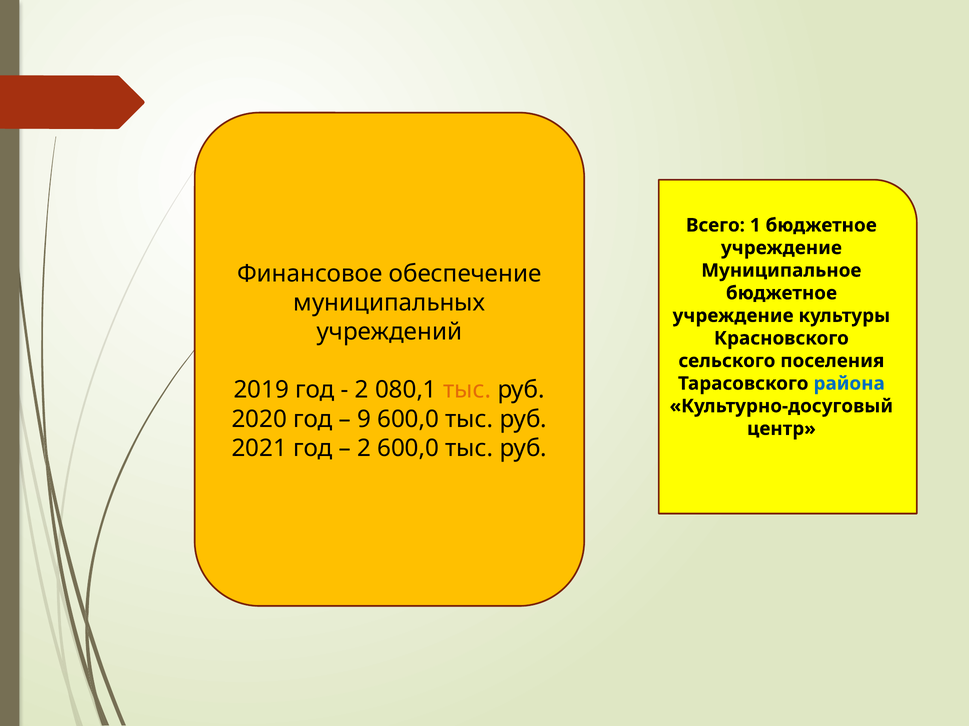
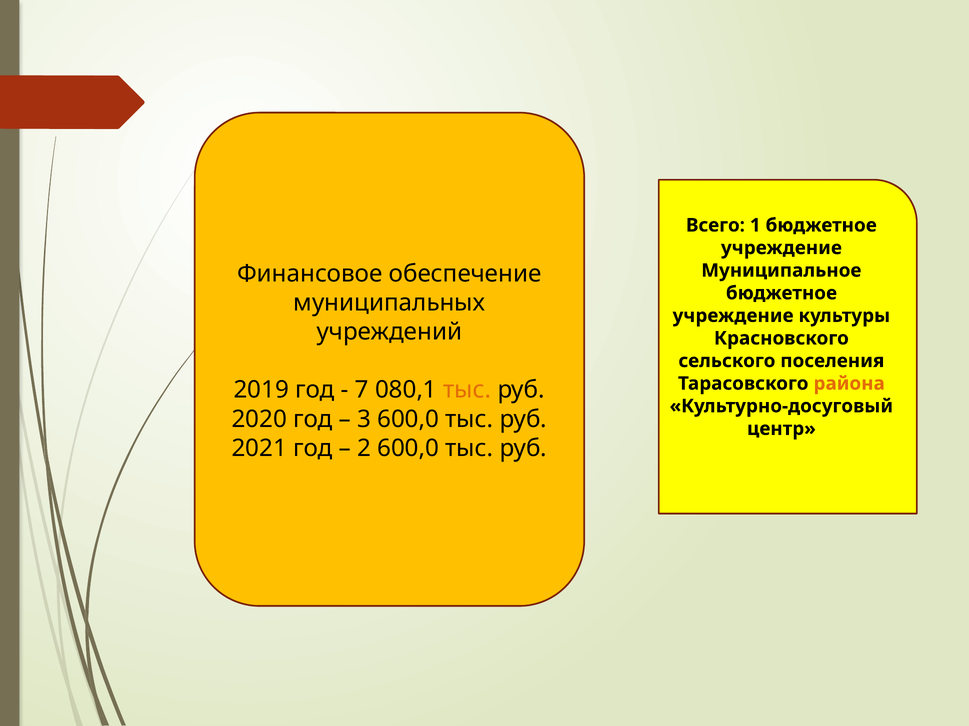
района colour: blue -> orange
2 at (362, 390): 2 -> 7
9: 9 -> 3
